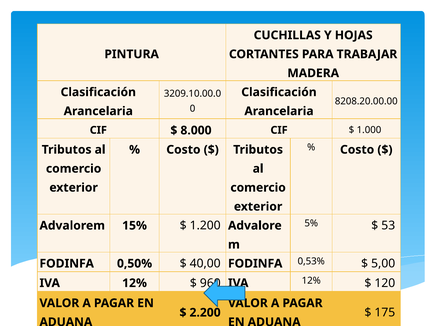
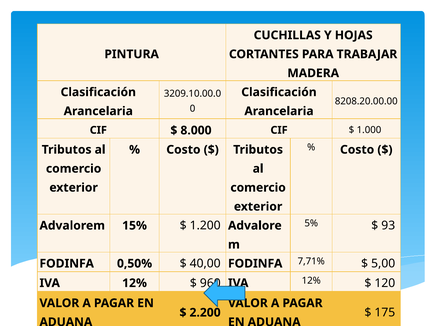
53: 53 -> 93
0,53%: 0,53% -> 7,71%
